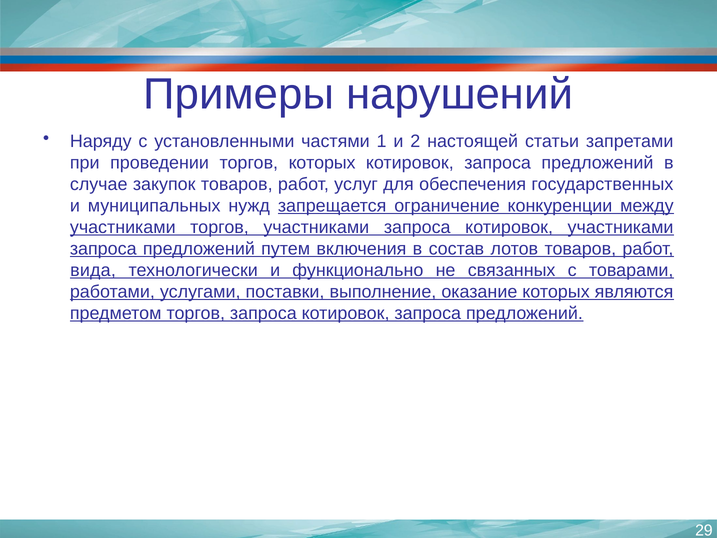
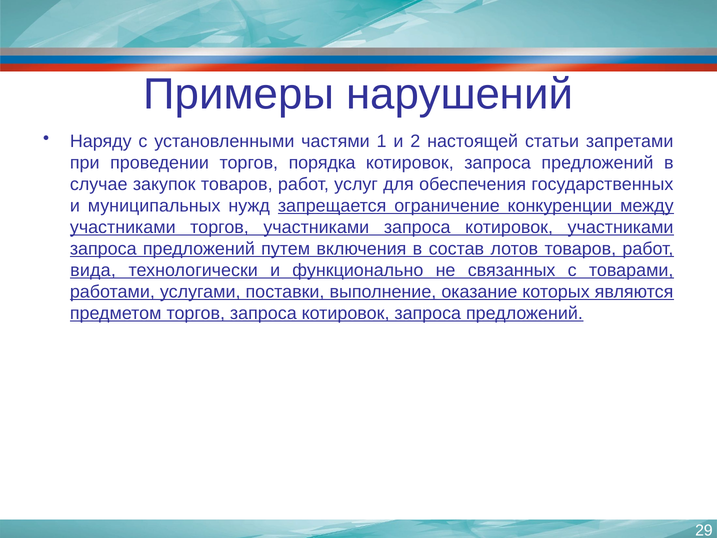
торгов которых: которых -> порядка
